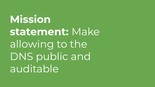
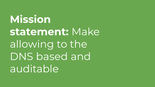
public: public -> based
